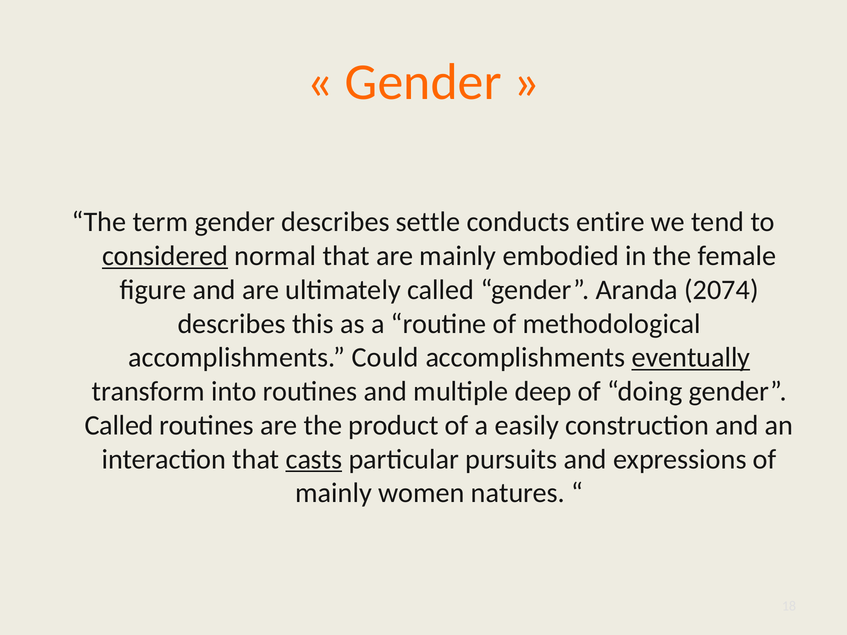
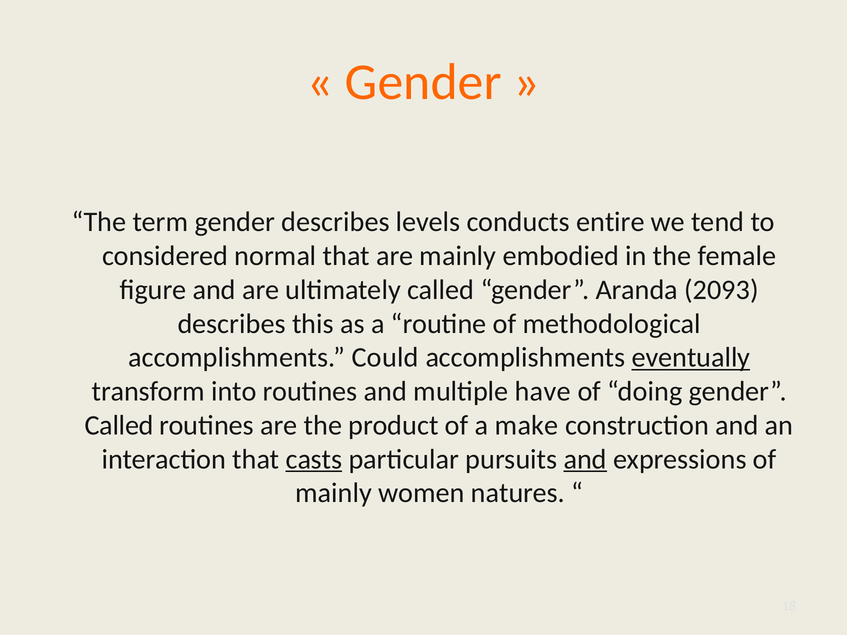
settle: settle -> levels
considered underline: present -> none
2074: 2074 -> 2093
deep: deep -> have
easily: easily -> make
and at (585, 459) underline: none -> present
